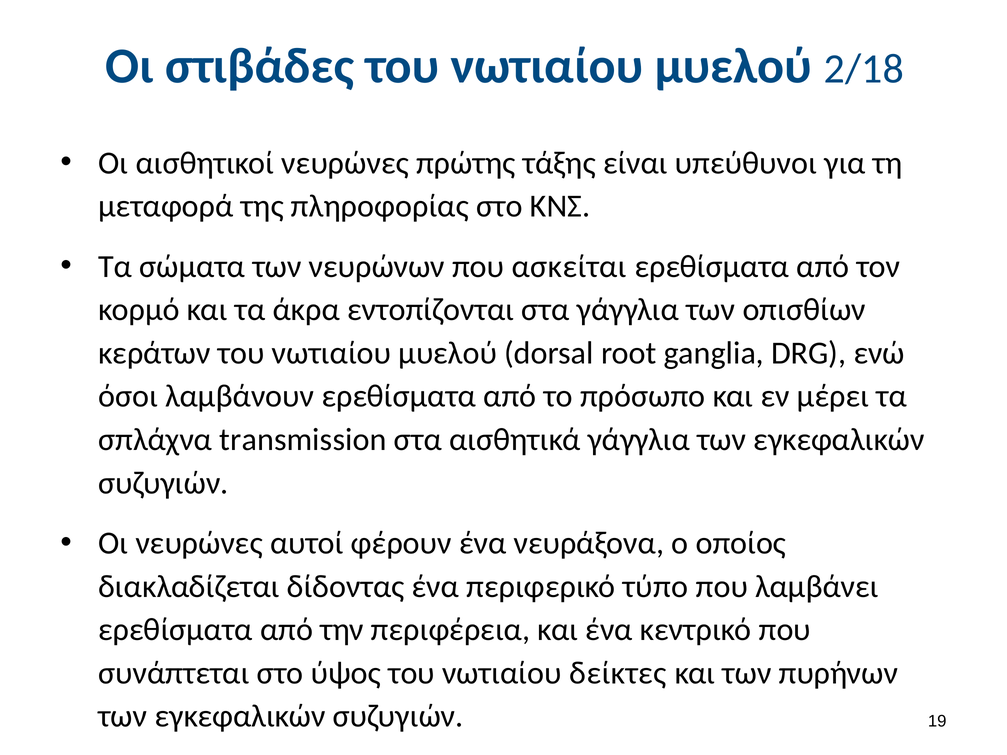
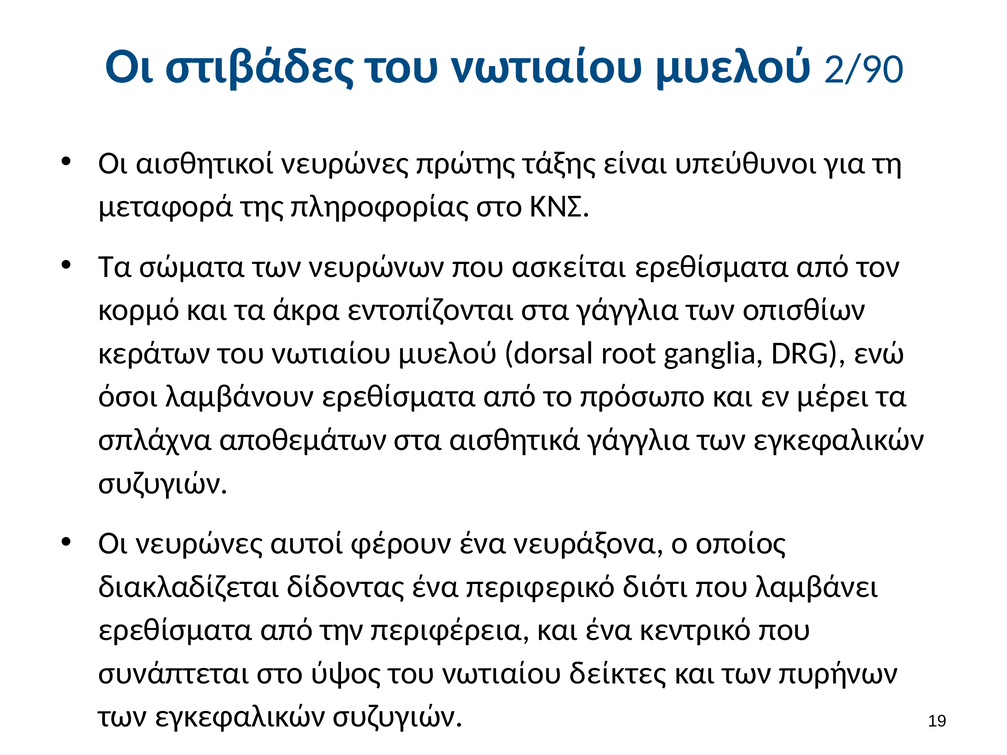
2/18: 2/18 -> 2/90
transmission: transmission -> αποθεμάτων
τύπο: τύπο -> διότι
